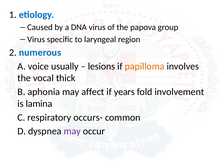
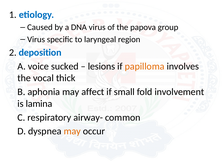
numerous: numerous -> deposition
usually: usually -> sucked
years: years -> small
occurs-: occurs- -> airway-
may at (72, 132) colour: purple -> orange
